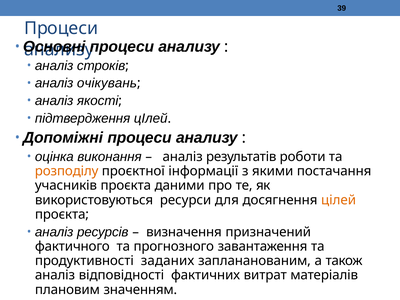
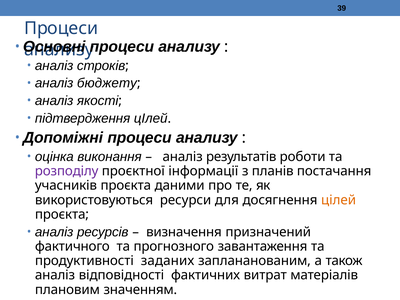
очікувань: очікувань -> бюджету
розподілу colour: orange -> purple
якими: якими -> планів
